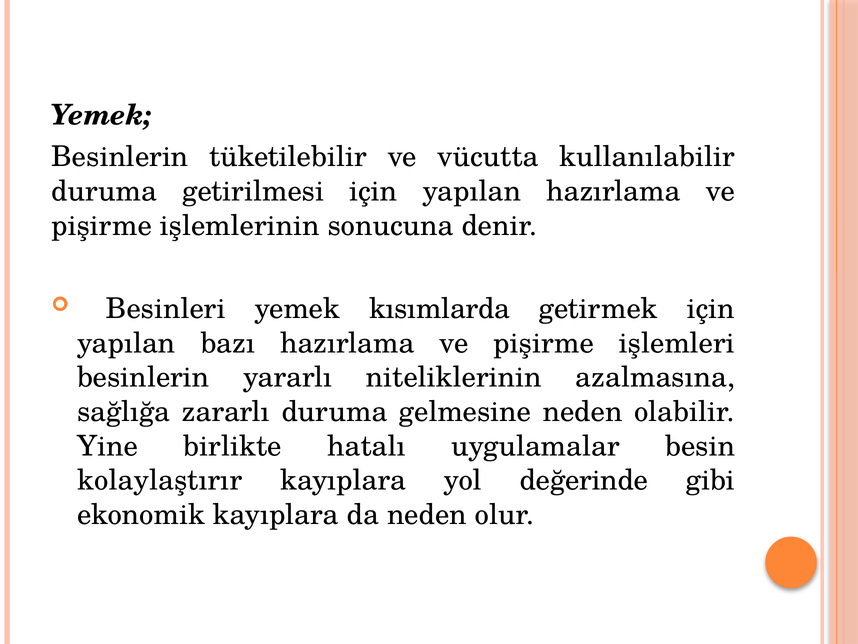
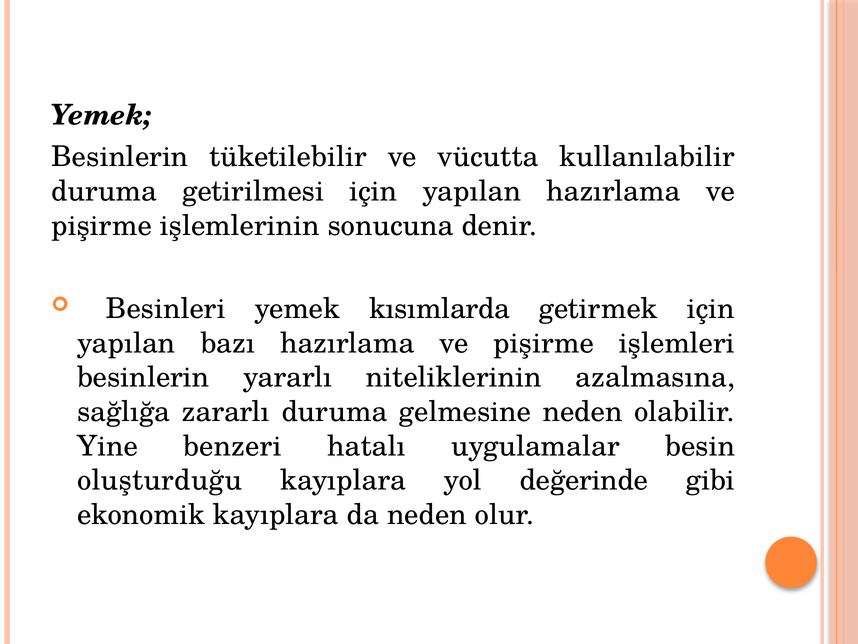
birlikte: birlikte -> benzeri
kolaylaştırır: kolaylaştırır -> oluşturduğu
